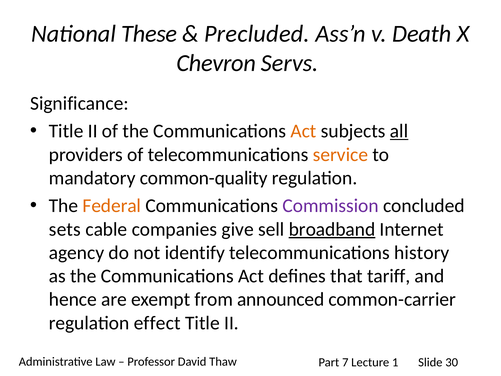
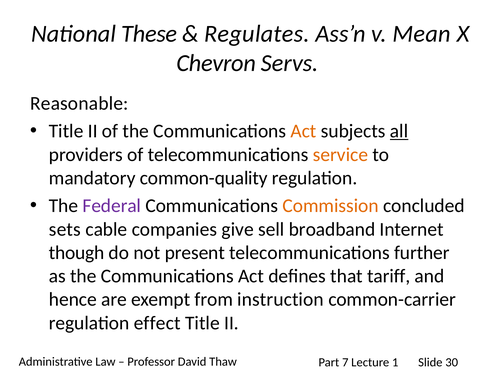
Precluded: Precluded -> Regulates
Death: Death -> Mean
Significance: Significance -> Reasonable
Federal colour: orange -> purple
Commission colour: purple -> orange
broadband underline: present -> none
agency: agency -> though
identify: identify -> present
history: history -> further
announced: announced -> instruction
